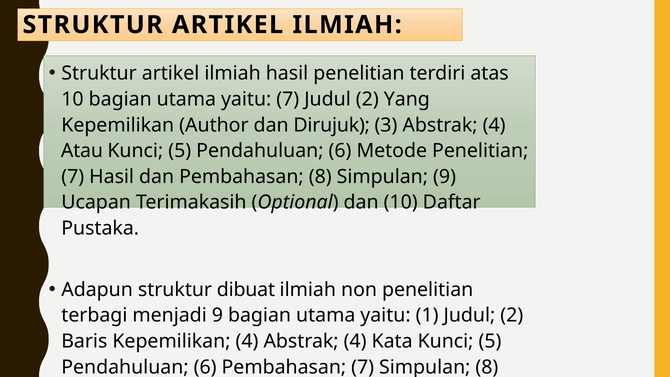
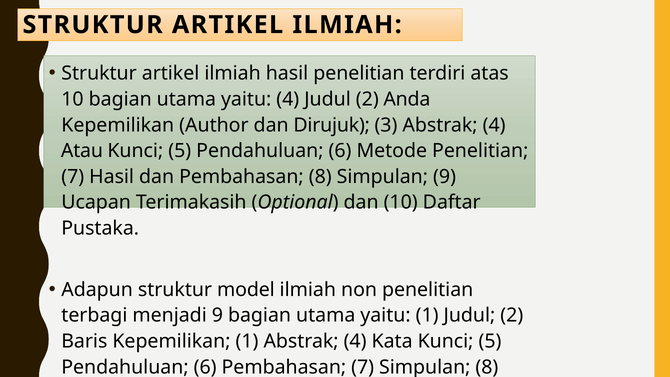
yaitu 7: 7 -> 4
Yang: Yang -> Anda
dibuat: dibuat -> model
Kepemilikan 4: 4 -> 1
